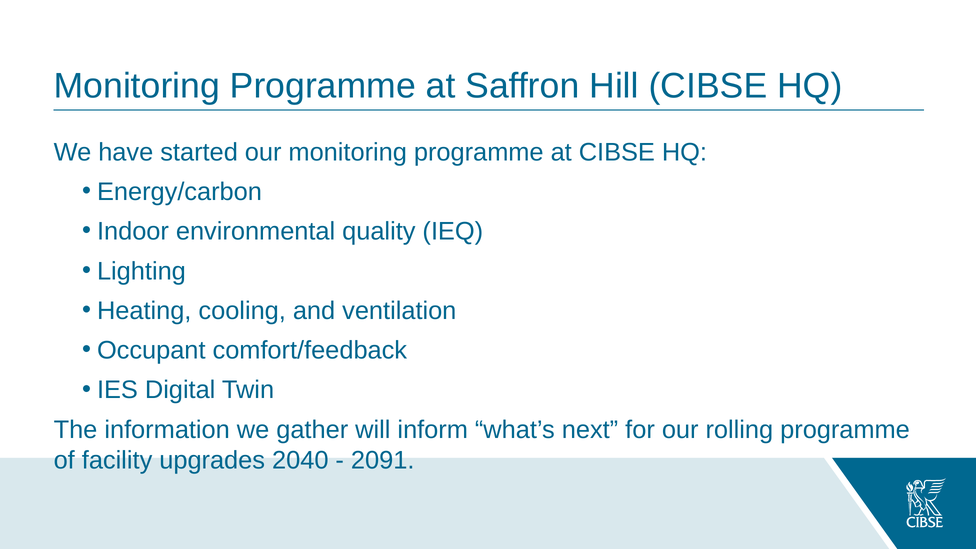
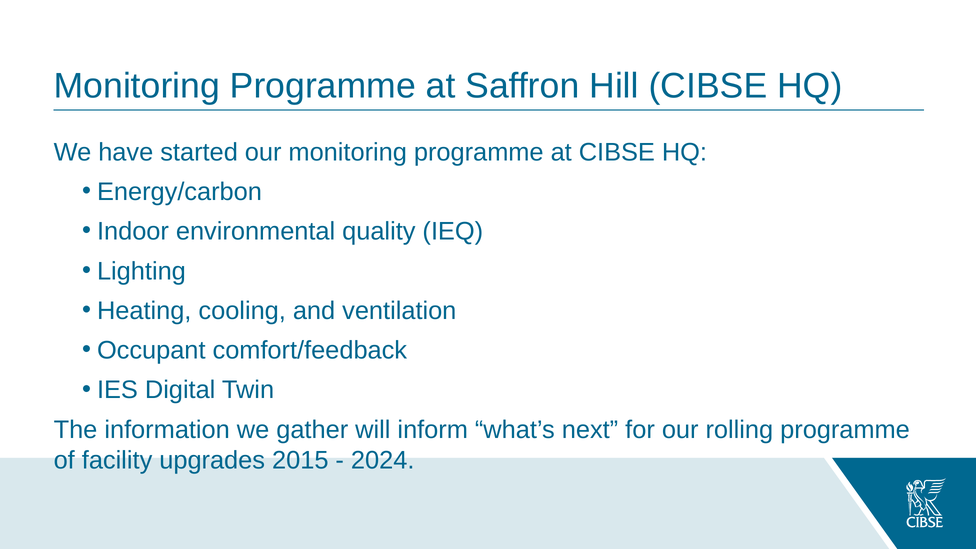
2040: 2040 -> 2015
2091: 2091 -> 2024
